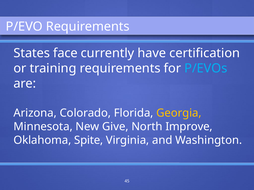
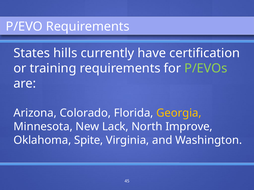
face: face -> hills
P/EVOs colour: light blue -> light green
Give: Give -> Lack
